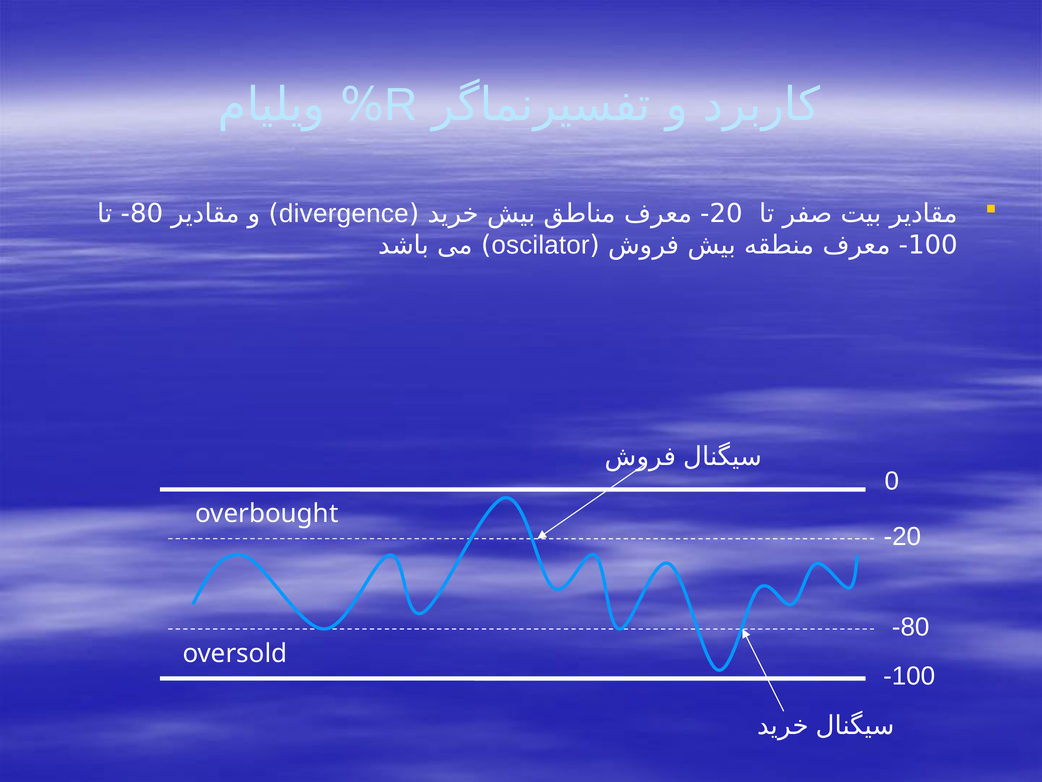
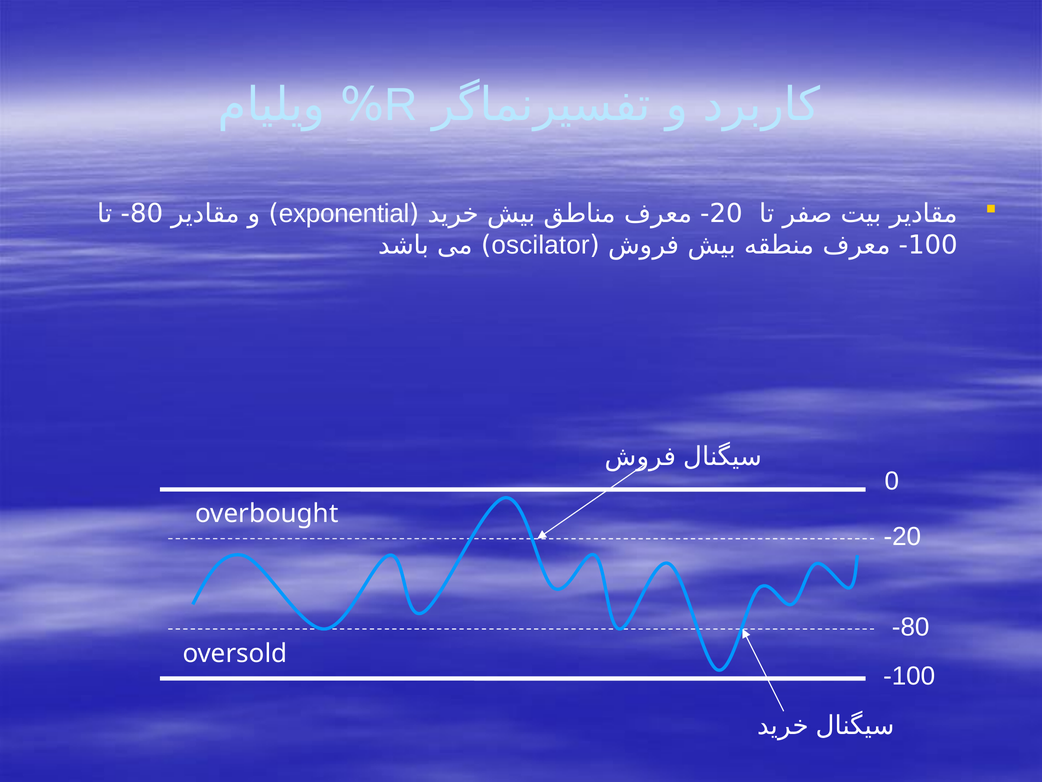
divergence: divergence -> exponential
